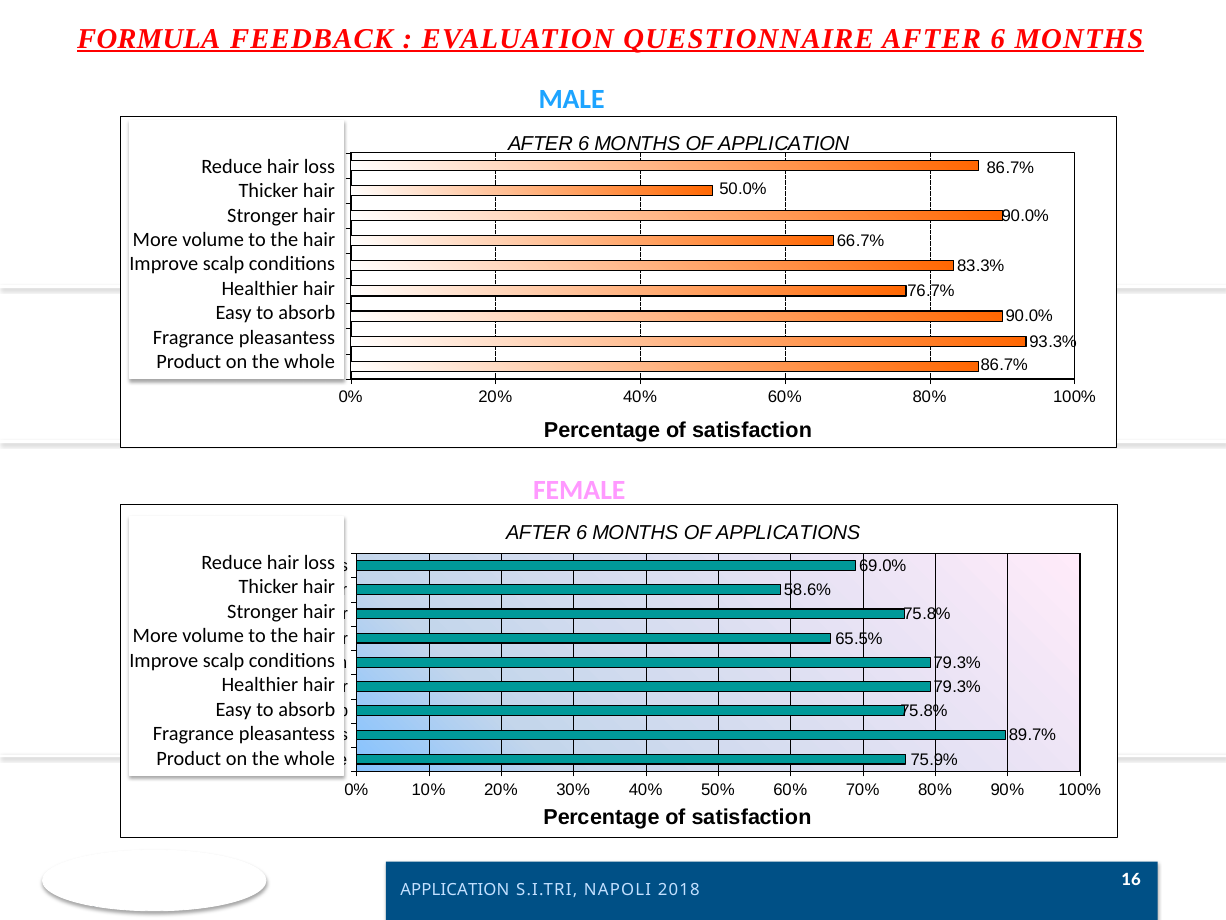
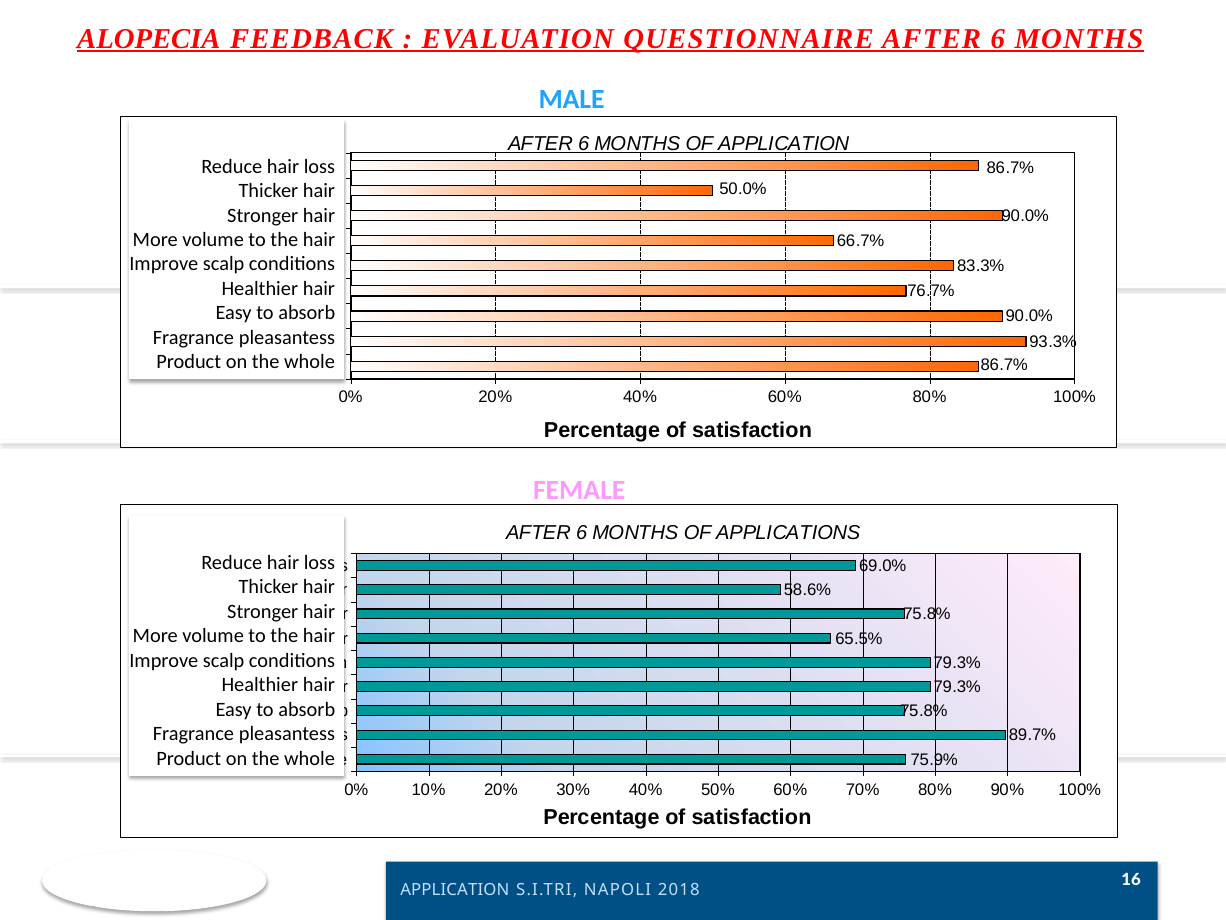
FORMULA: FORMULA -> ALOPECIA
